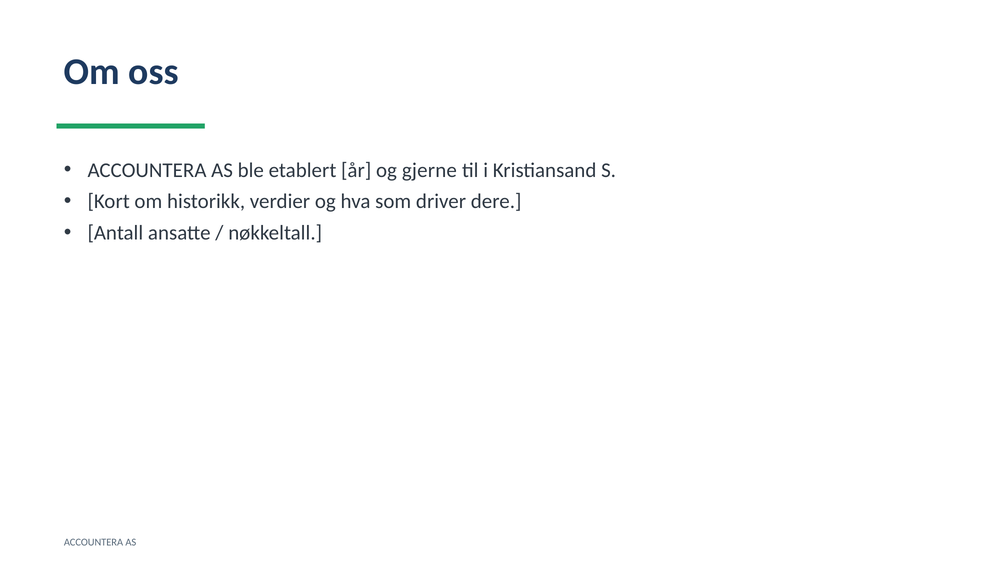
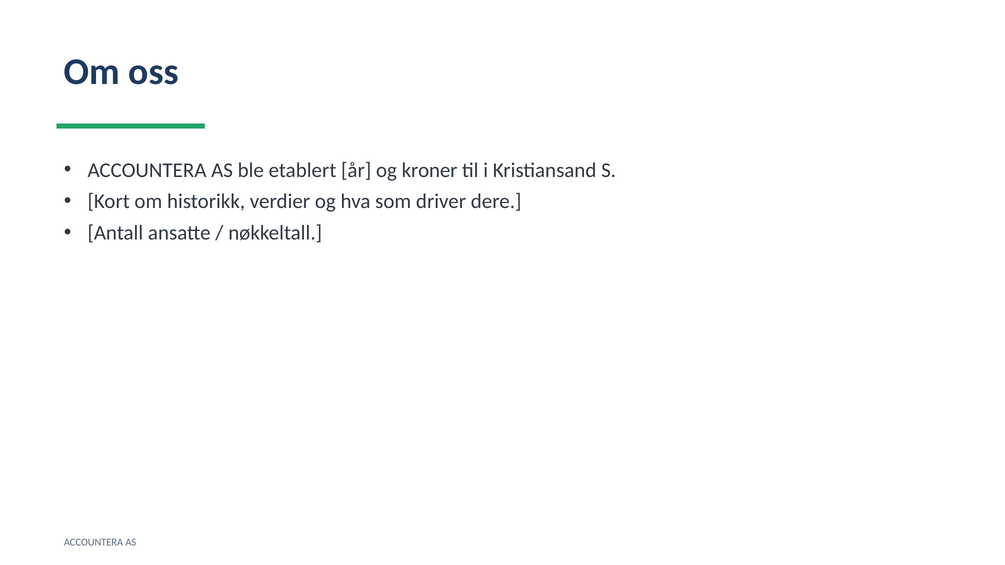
gjerne: gjerne -> kroner
